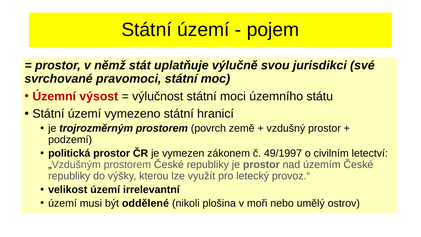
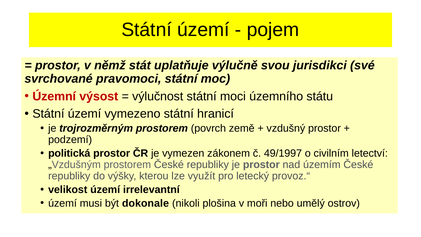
oddělené: oddělené -> dokonale
